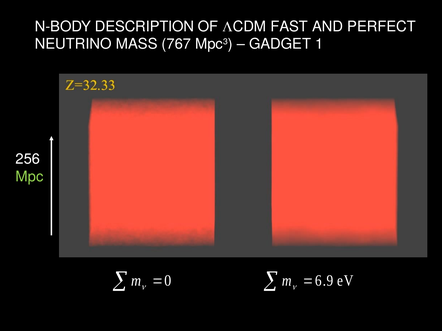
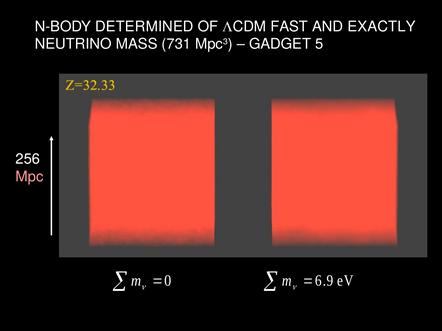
DESCRIPTION: DESCRIPTION -> DETERMINED
PERFECT: PERFECT -> EXACTLY
767: 767 -> 731
1: 1 -> 5
Mpc colour: light green -> pink
